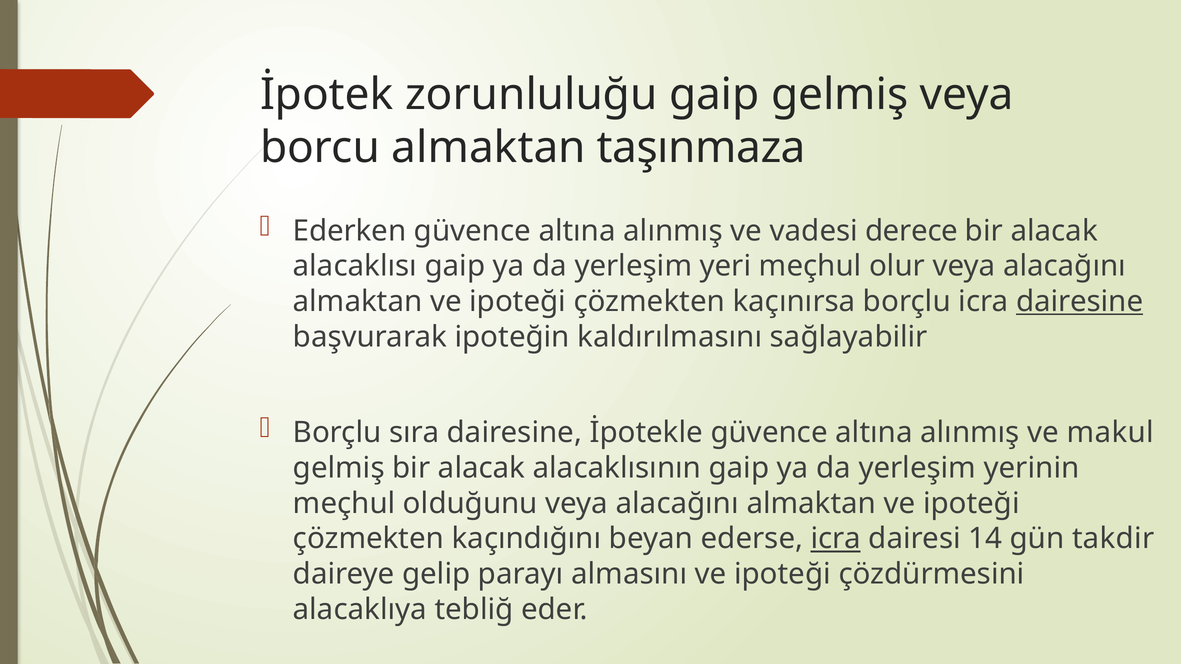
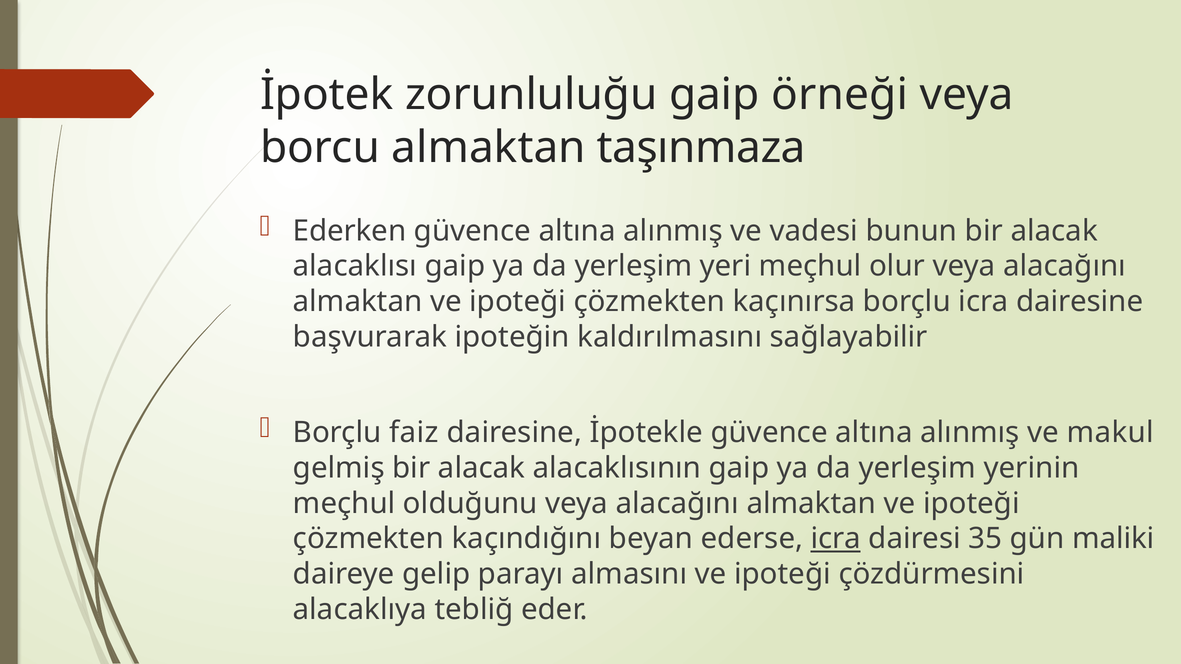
gaip gelmiş: gelmiş -> örneği
derece: derece -> bunun
dairesine at (1080, 302) underline: present -> none
sıra: sıra -> faiz
14: 14 -> 35
takdir: takdir -> maliki
